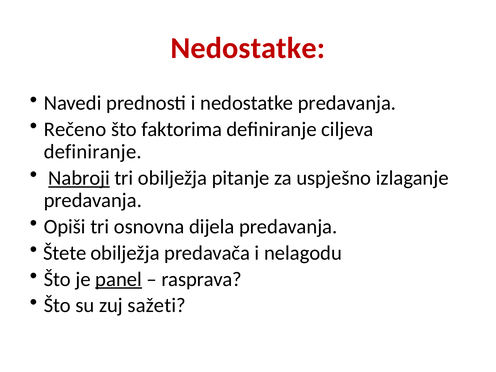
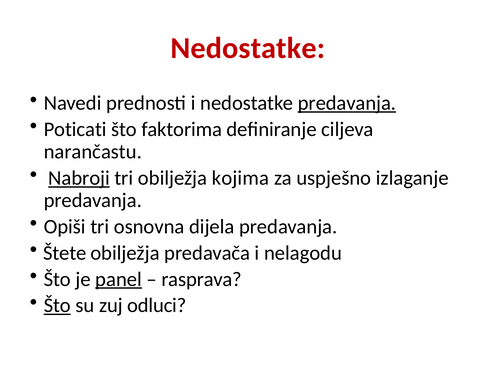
predavanja at (347, 103) underline: none -> present
Rečeno: Rečeno -> Poticati
definiranje at (93, 152): definiranje -> narančastu
pitanje: pitanje -> kojima
Što at (57, 305) underline: none -> present
sažeti: sažeti -> odluci
